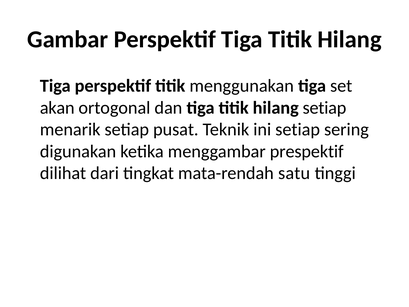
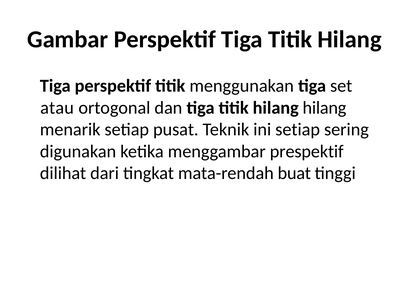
akan: akan -> atau
hilang setiap: setiap -> hilang
satu: satu -> buat
